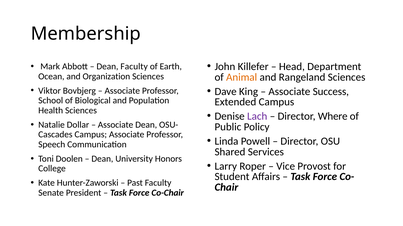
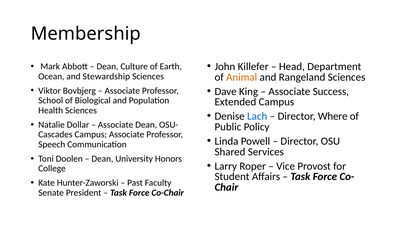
Dean Faculty: Faculty -> Culture
Organization: Organization -> Stewardship
Lach colour: purple -> blue
